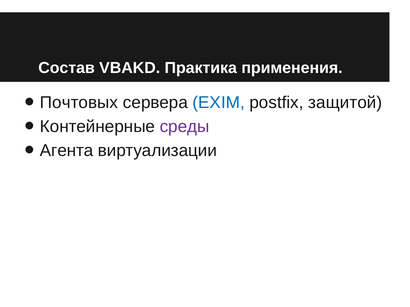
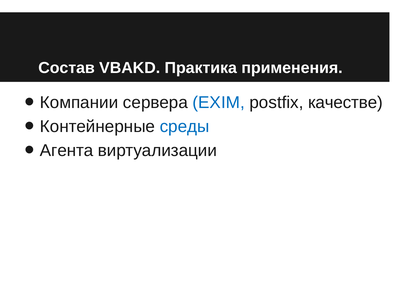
Почтовых: Почтовых -> Компании
защитой: защитой -> качестве
среды colour: purple -> blue
